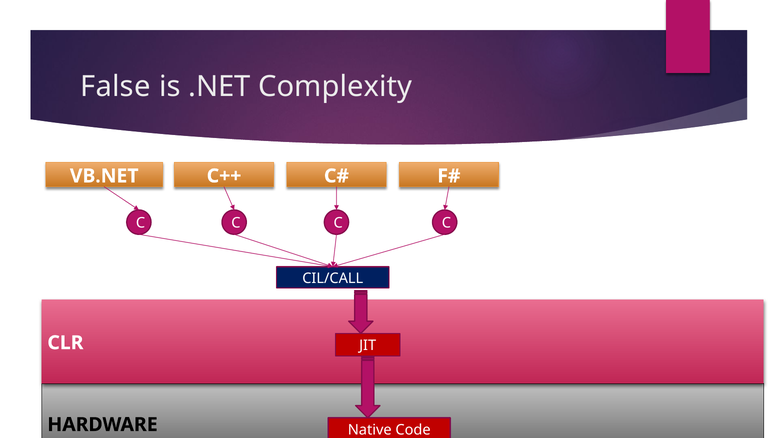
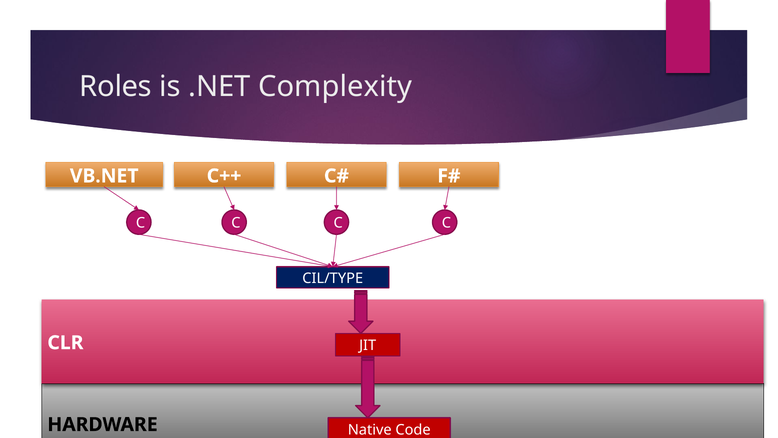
False: False -> Roles
CIL/CALL: CIL/CALL -> CIL/TYPE
